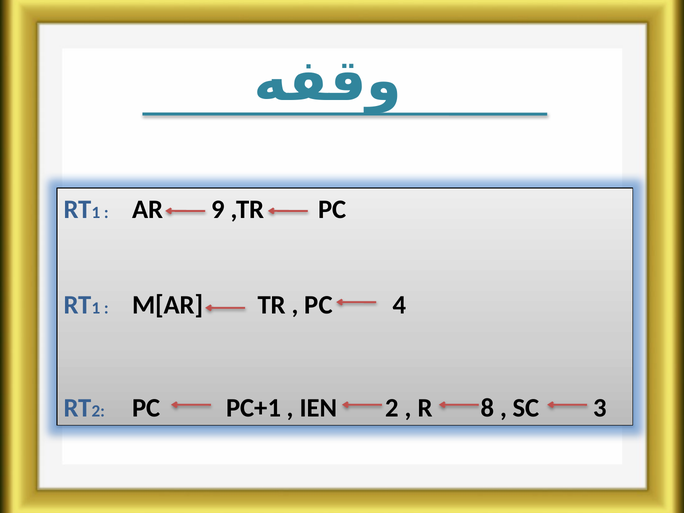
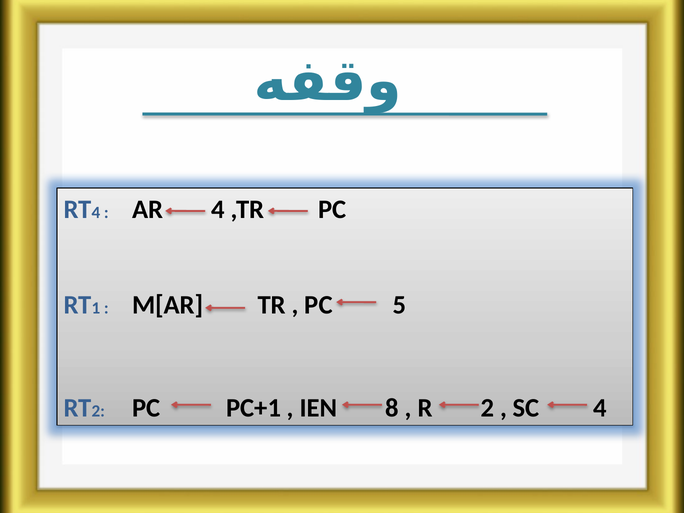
1 at (96, 212): 1 -> 4
AR 9: 9 -> 4
4: 4 -> 5
IEN 2: 2 -> 8
R 8: 8 -> 2
SC 3: 3 -> 4
